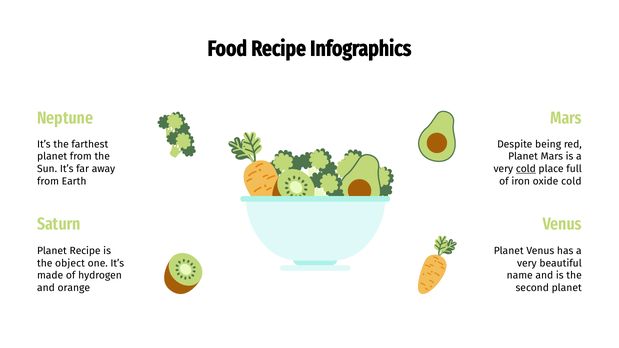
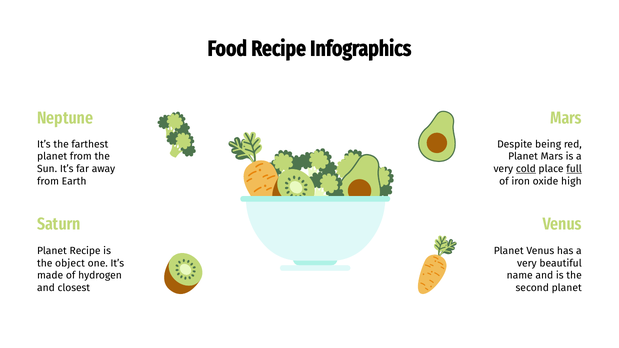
full underline: none -> present
oxide cold: cold -> high
orange: orange -> closest
